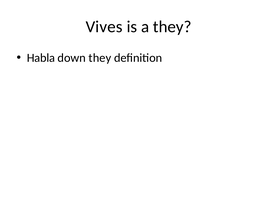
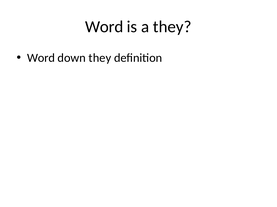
Vives at (104, 27): Vives -> Word
Habla at (41, 58): Habla -> Word
